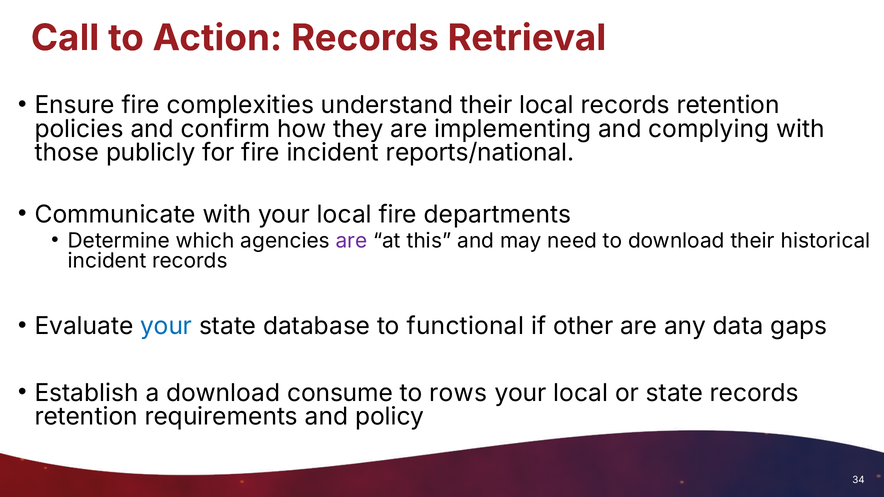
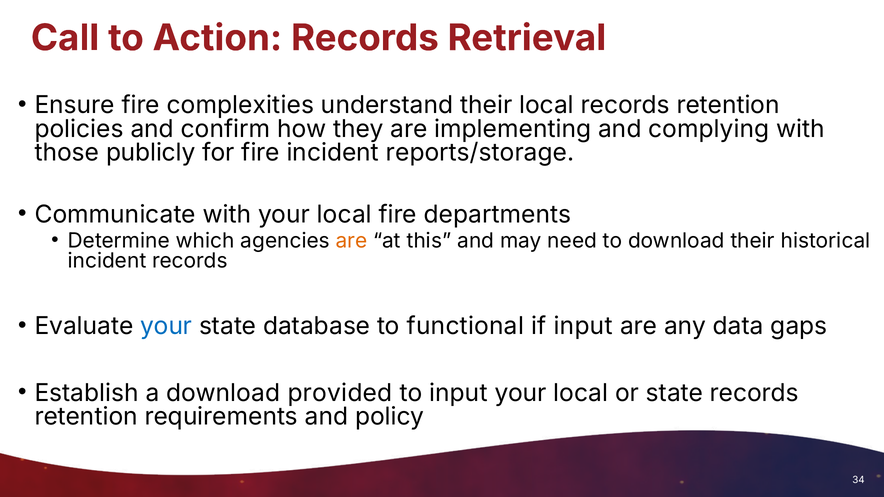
reports/national: reports/national -> reports/storage
are at (351, 241) colour: purple -> orange
if other: other -> input
consume: consume -> provided
to rows: rows -> input
